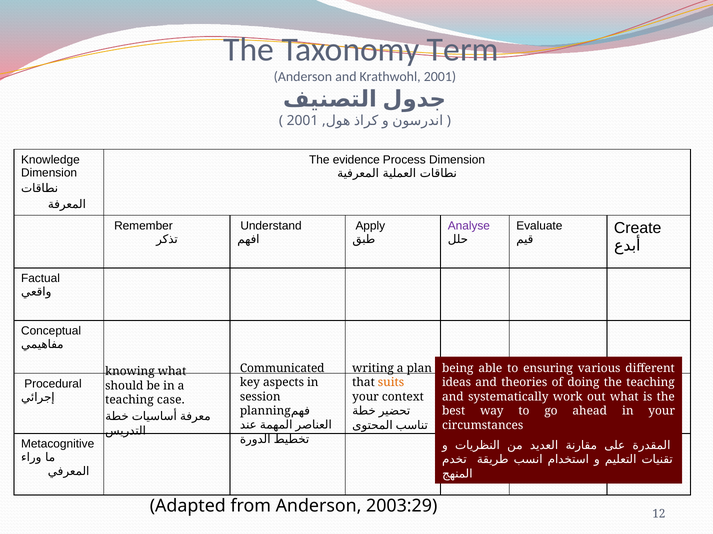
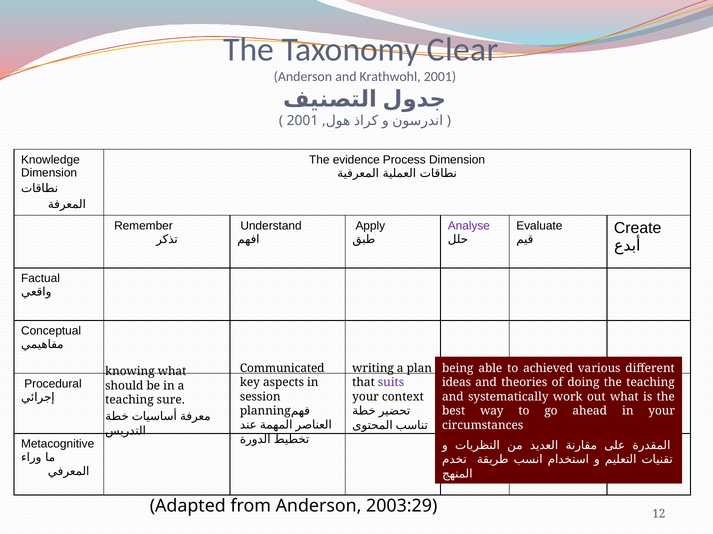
Term: Term -> Clear
ensuring: ensuring -> achieved
suits colour: orange -> purple
case: case -> sure
